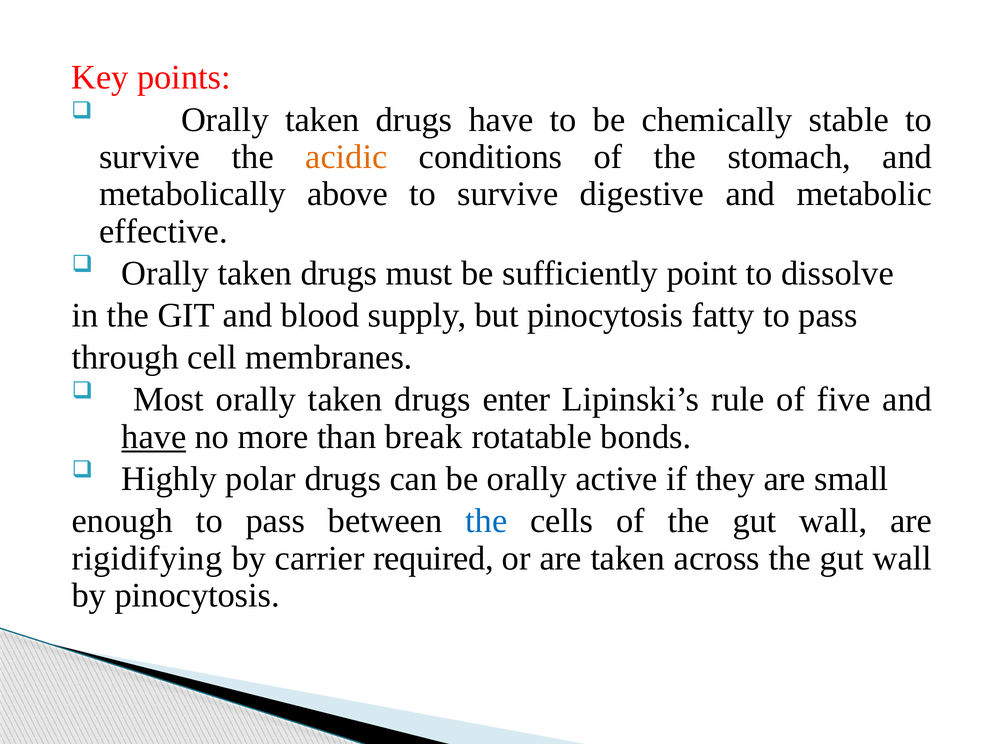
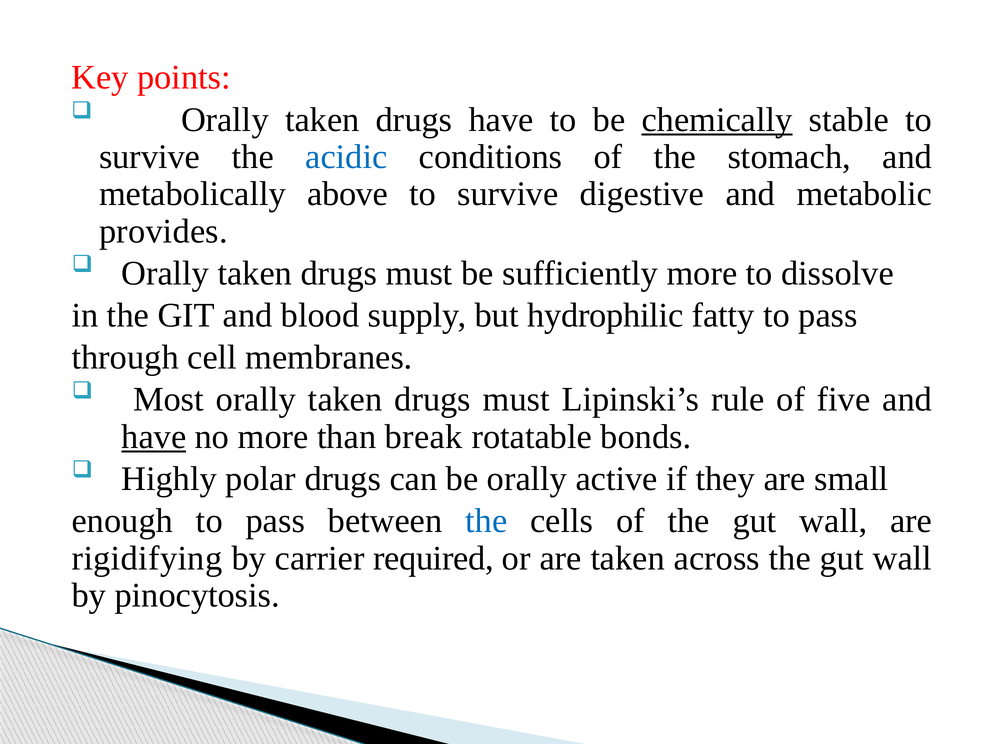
chemically underline: none -> present
acidic colour: orange -> blue
effective: effective -> provides
sufficiently point: point -> more
but pinocytosis: pinocytosis -> hydrophilic
enter at (516, 400): enter -> must
